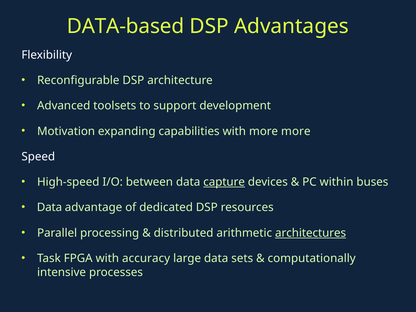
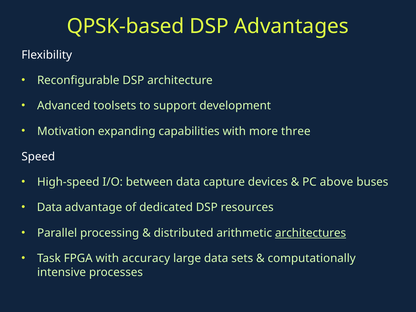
DATA-based: DATA-based -> QPSK-based
more more: more -> three
capture underline: present -> none
within: within -> above
